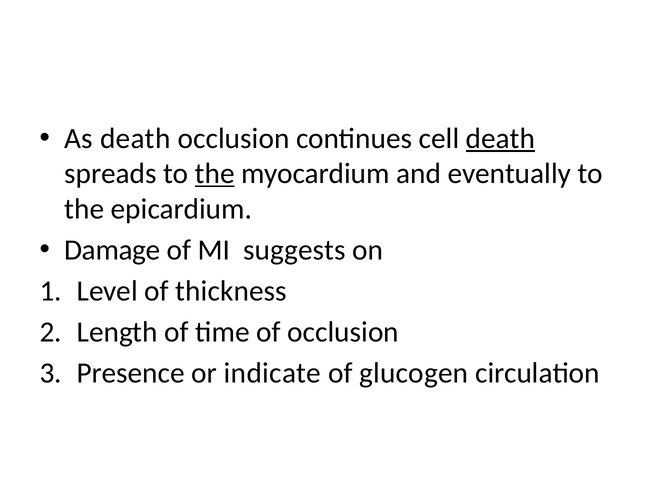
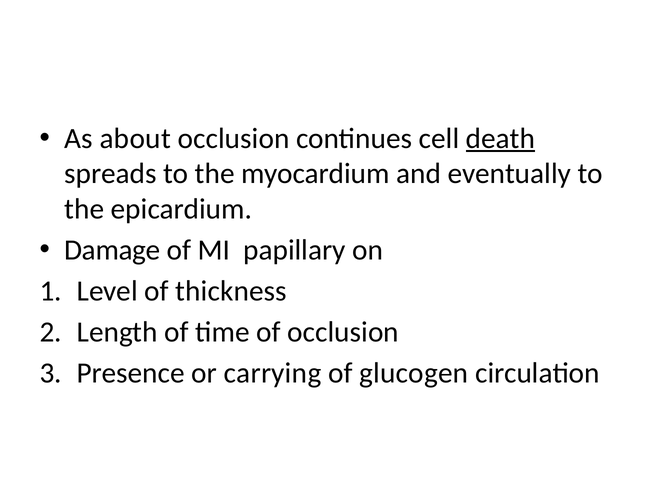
As death: death -> about
the at (215, 174) underline: present -> none
suggests: suggests -> papillary
indicate: indicate -> carrying
